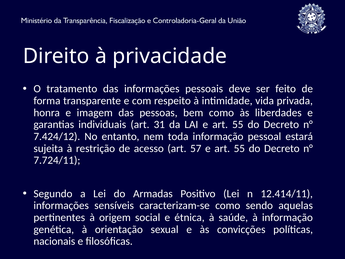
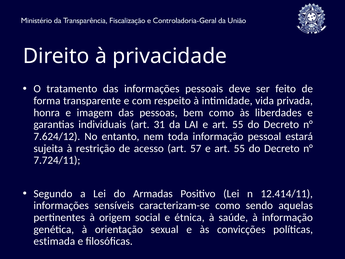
7.424/12: 7.424/12 -> 7.624/12
nacionais: nacionais -> estimada
